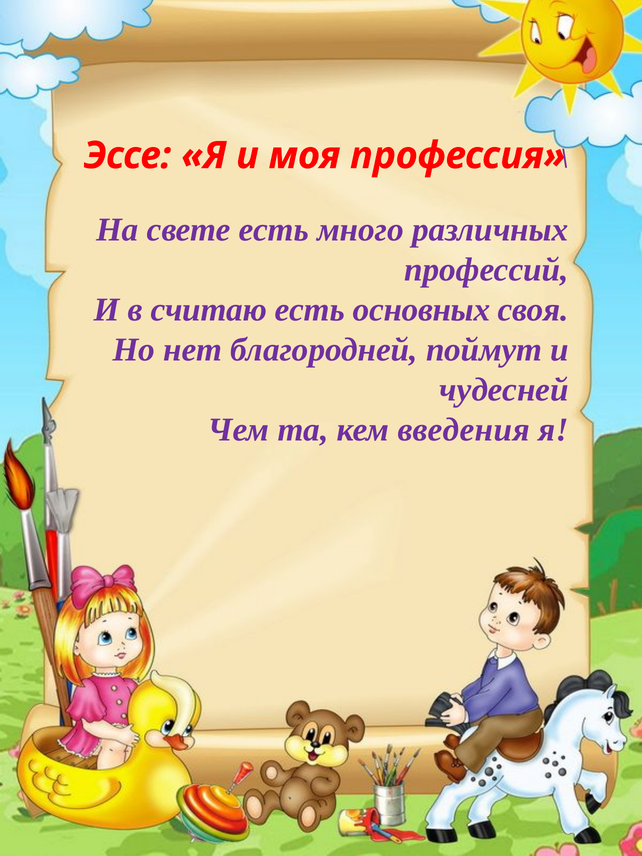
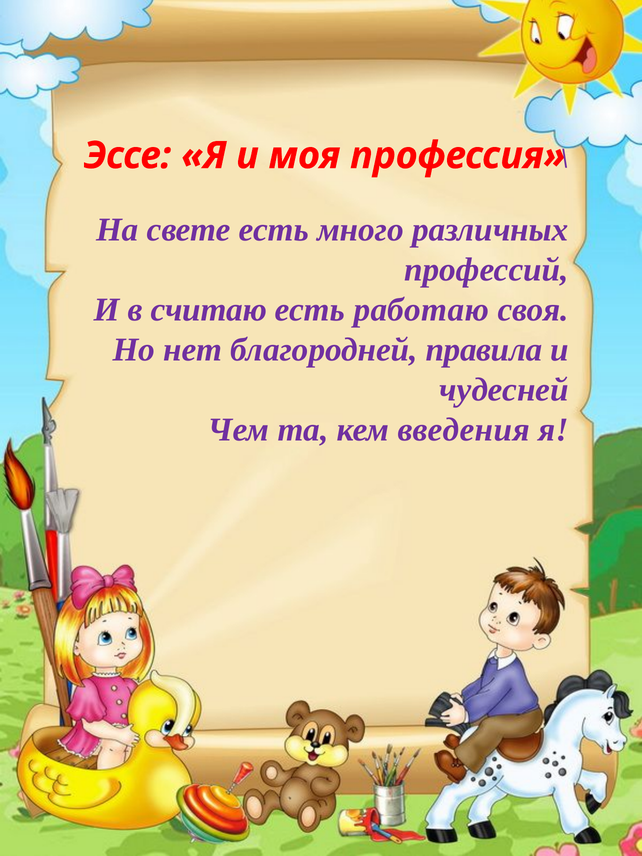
основных: основных -> работаю
поймут: поймут -> правила
